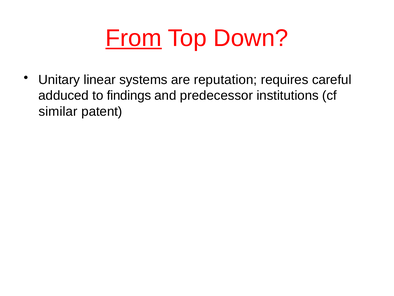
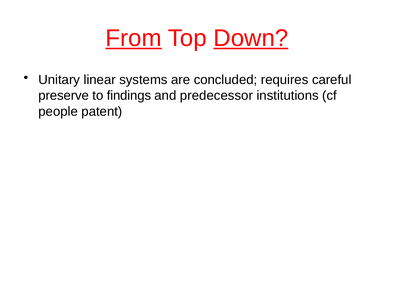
Down underline: none -> present
reputation: reputation -> concluded
adduced: adduced -> preserve
similar: similar -> people
